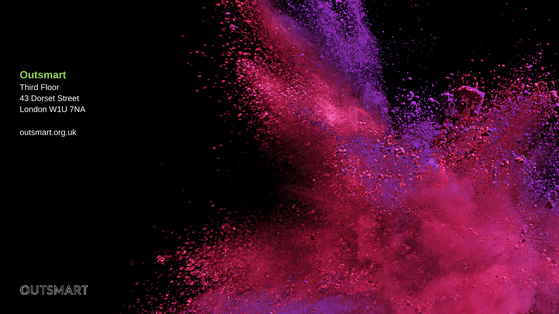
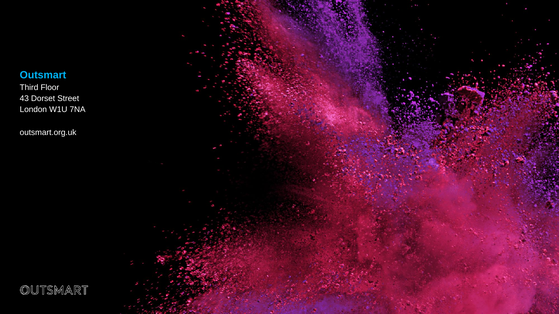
Outsmart colour: light green -> light blue
